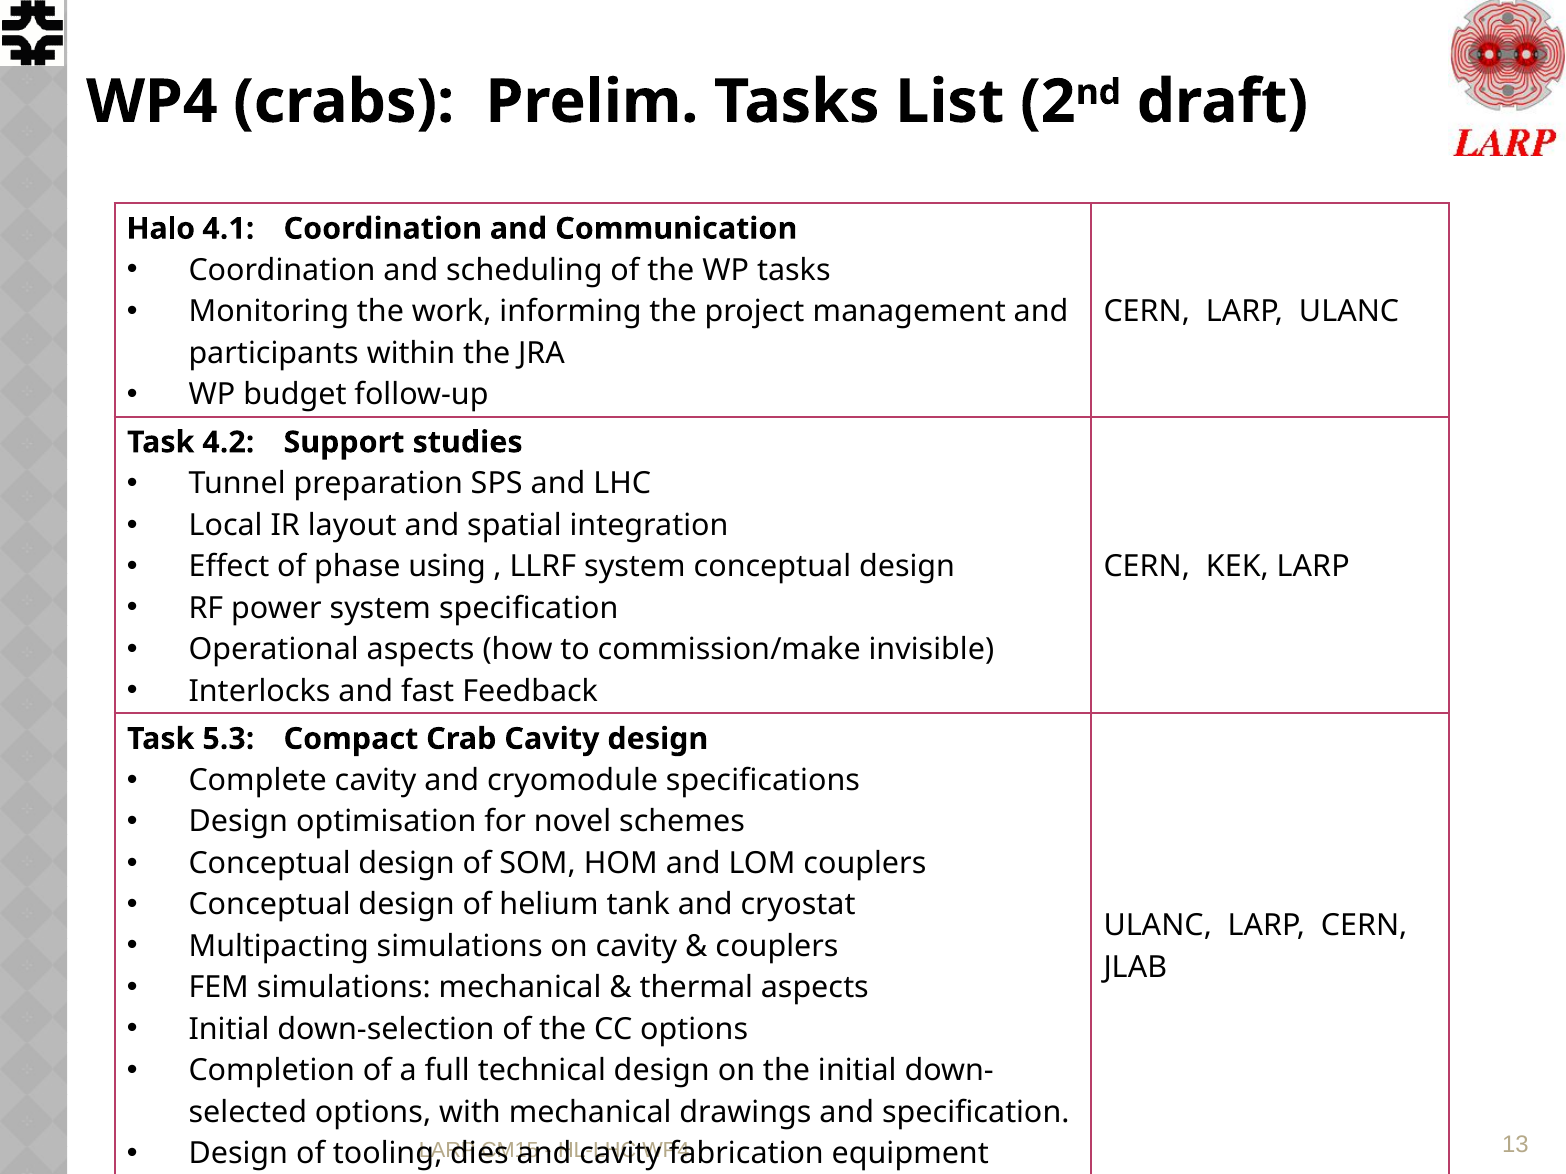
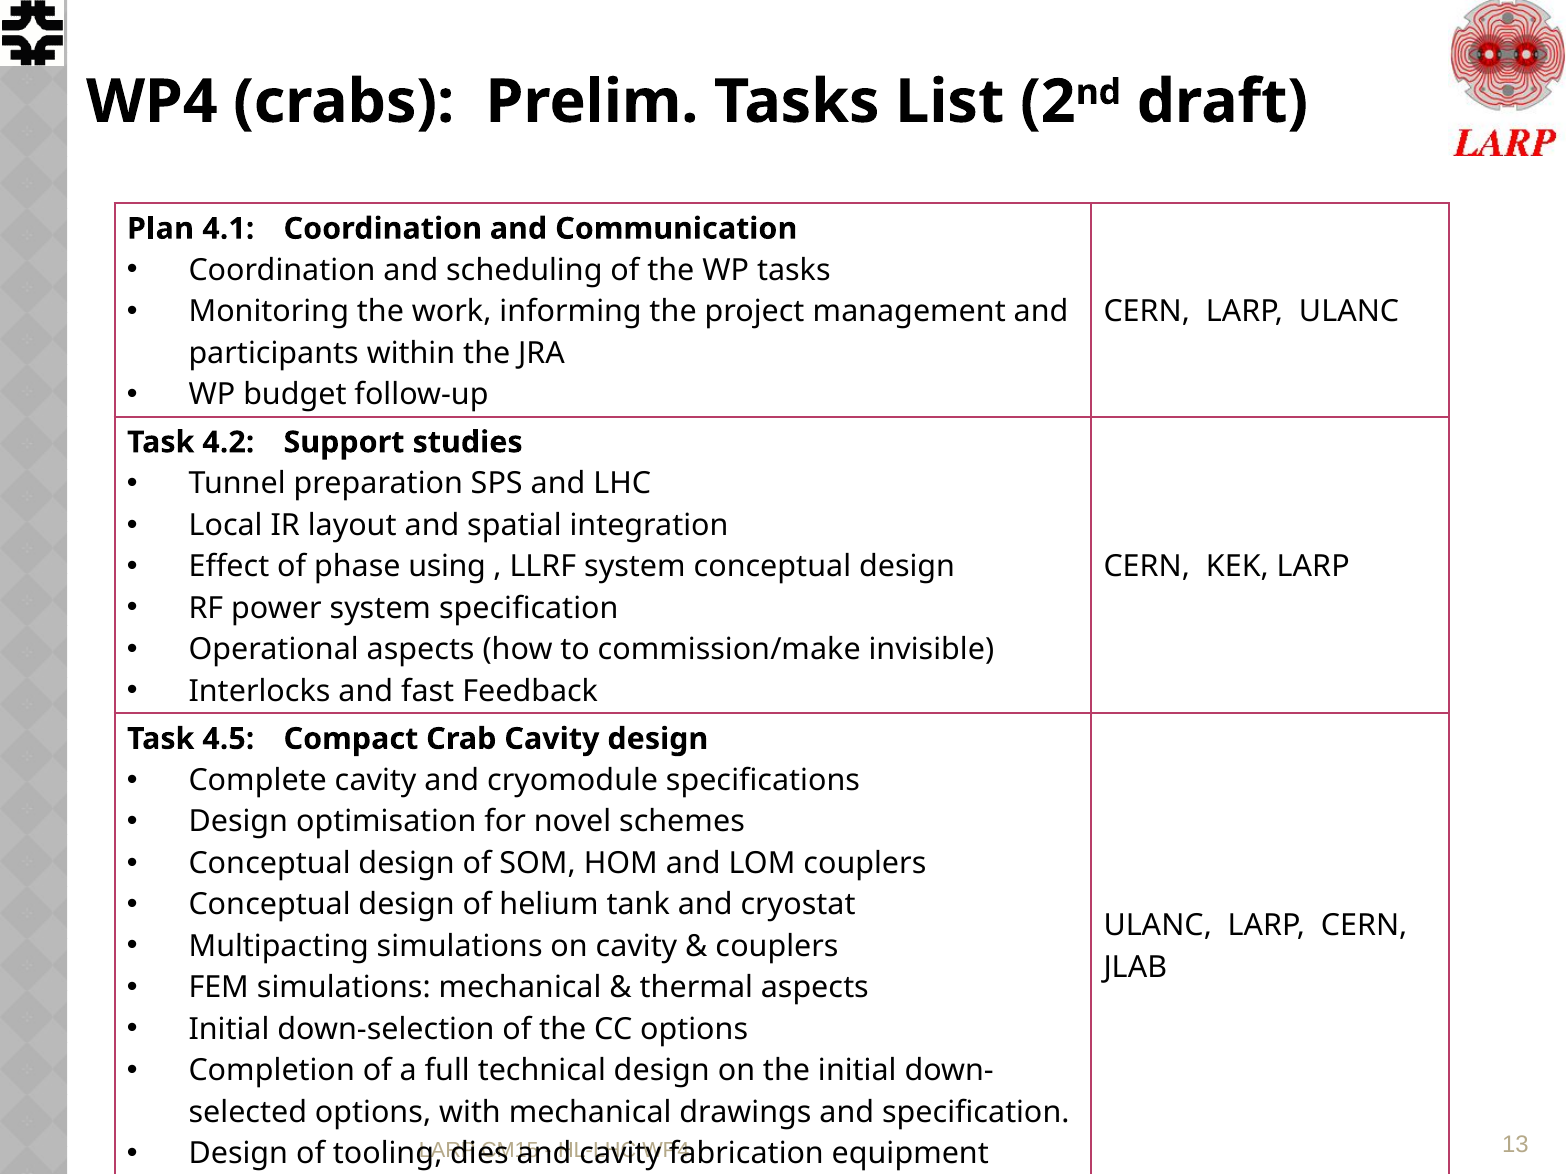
Halo: Halo -> Plan
5.3: 5.3 -> 4.5
